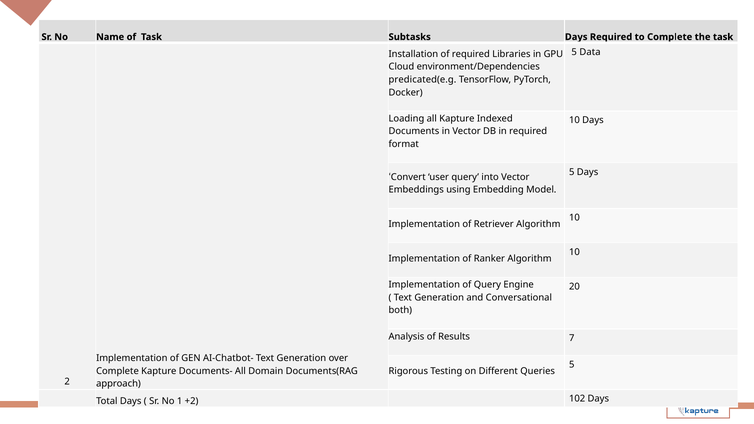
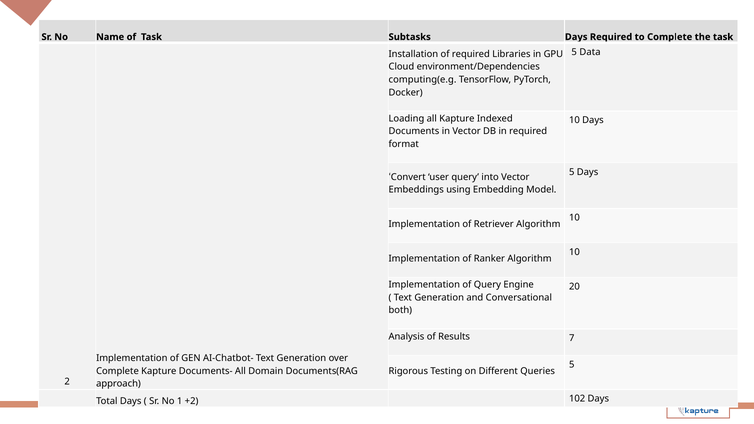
predicated(e.g: predicated(e.g -> computing(e.g
